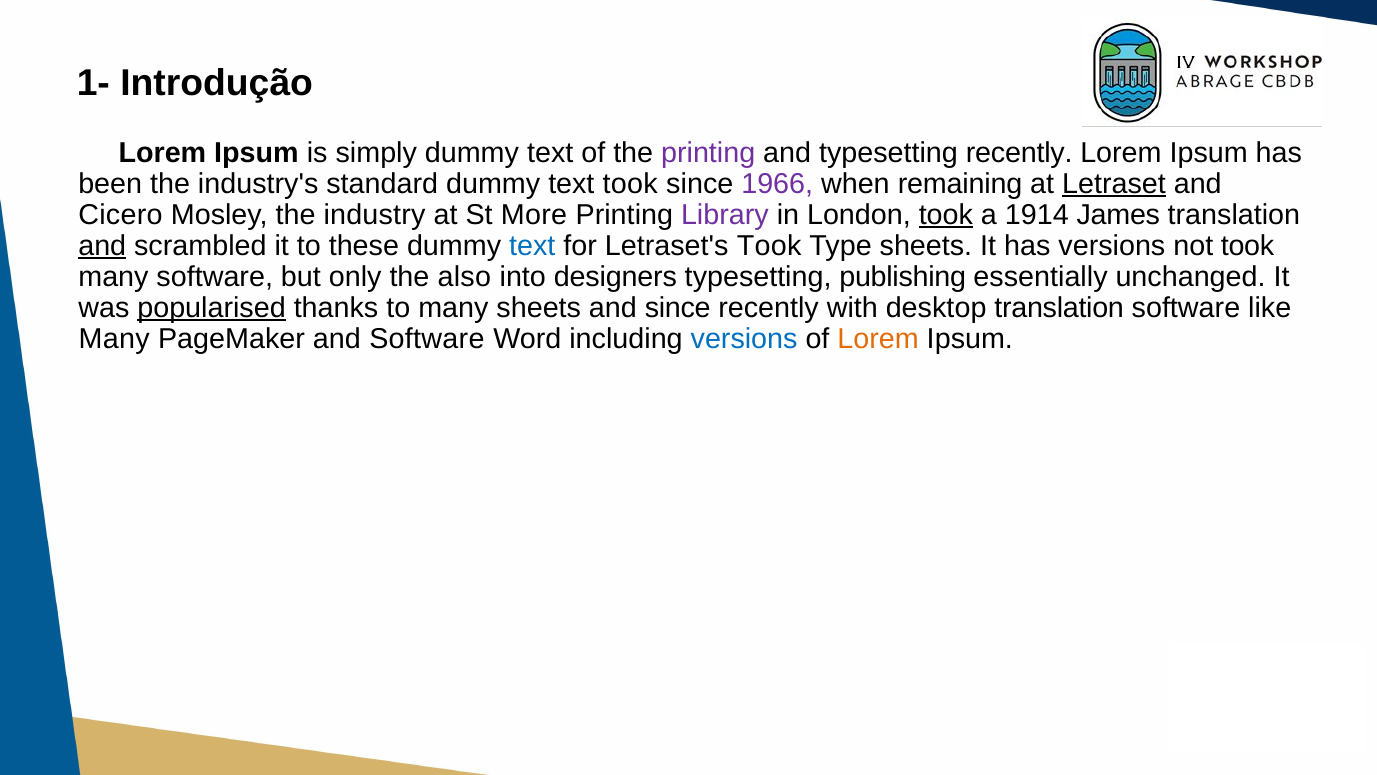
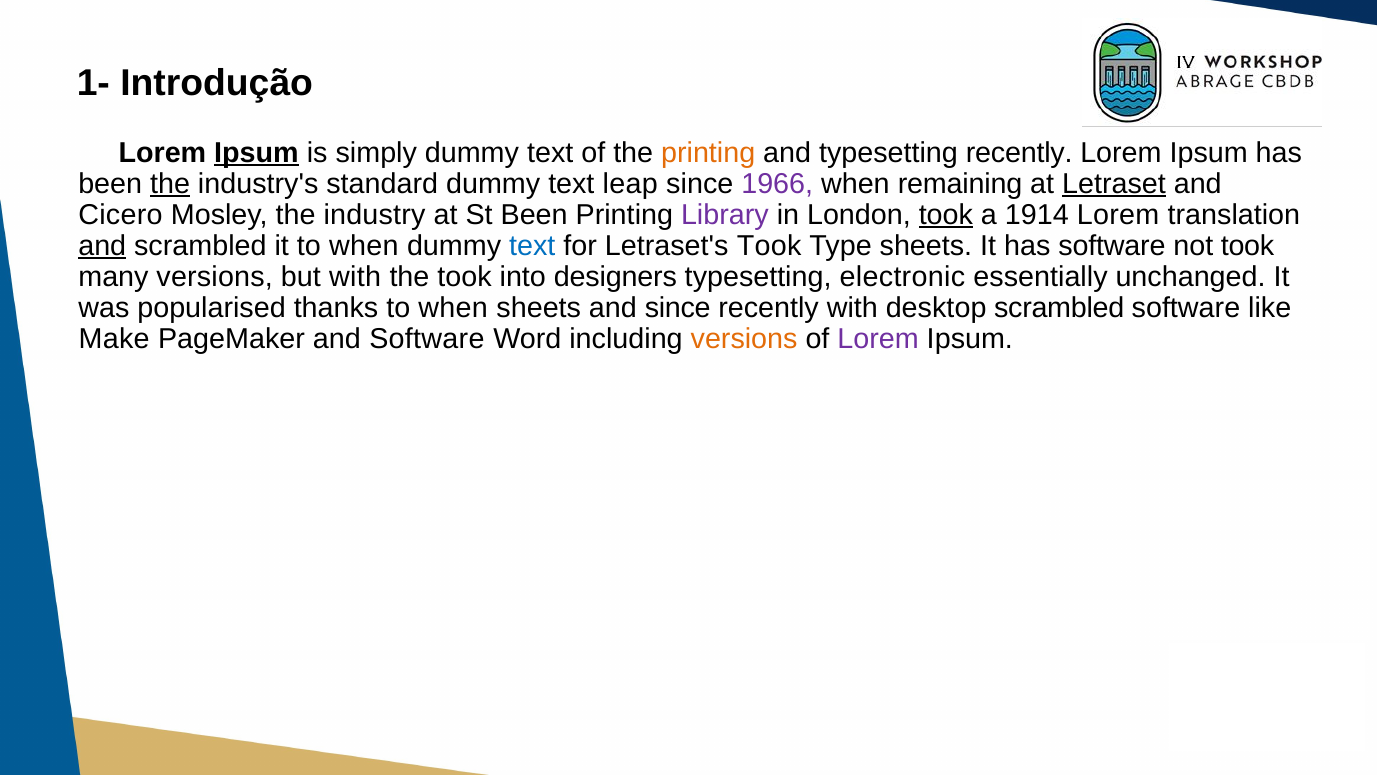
Ipsum at (256, 152) underline: none -> present
printing at (708, 152) colour: purple -> orange
the at (170, 183) underline: none -> present
text took: took -> leap
St More: More -> Been
1914 James: James -> Lorem
it to these: these -> when
has versions: versions -> software
many software: software -> versions
but only: only -> with
the also: also -> took
publishing: publishing -> electronic
popularised underline: present -> none
thanks to many: many -> when
desktop translation: translation -> scrambled
Many at (114, 338): Many -> Make
versions at (744, 338) colour: blue -> orange
Lorem at (878, 338) colour: orange -> purple
